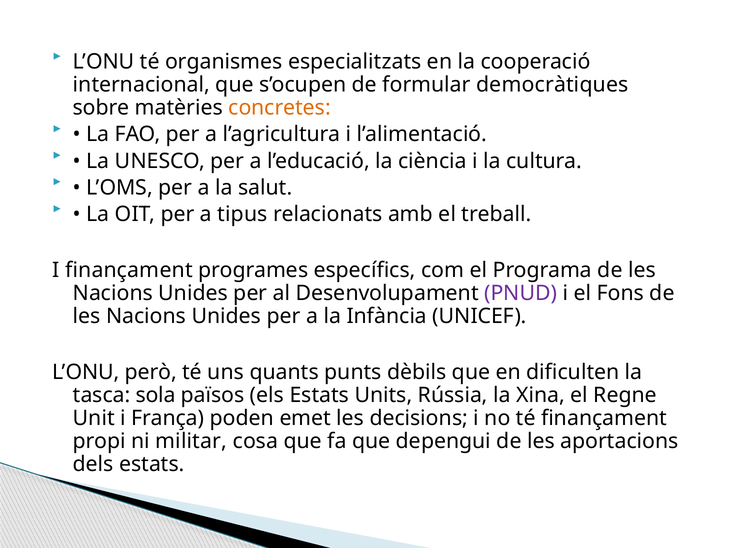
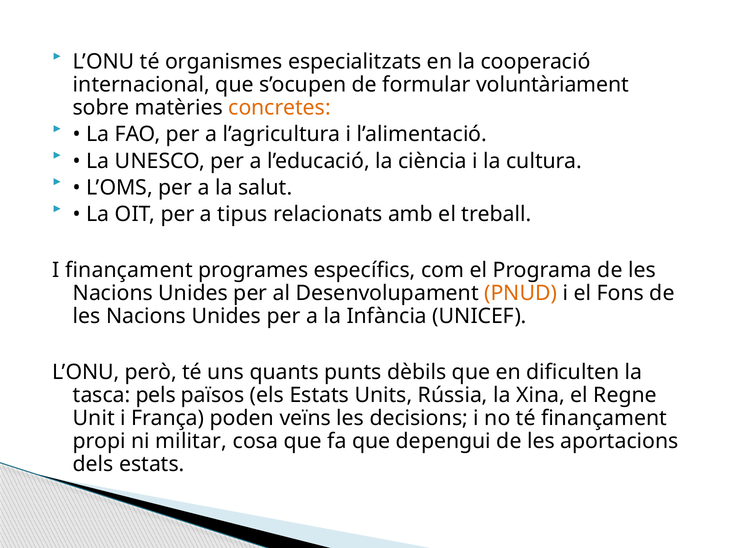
democràtiques: democràtiques -> voluntàriament
PNUD colour: purple -> orange
sola: sola -> pels
emet: emet -> veïns
